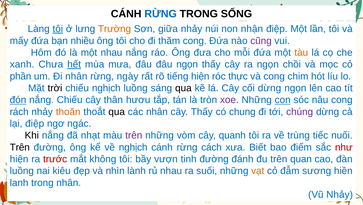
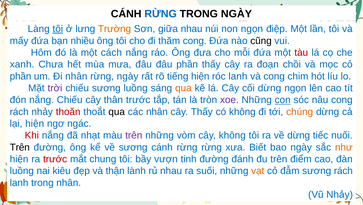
TRONG SỐNG: SỐNG -> NGÀY
giữa nhảy: nhảy -> nhau
non nhận: nhận -> ngọn
cũng colour: purple -> black
một nhau: nhau -> cách
tàu colour: orange -> red
hết underline: present -> none
đâu ngọn: ngọn -> phần
ra ngọn: ngọn -> đoạn
róc thực: thực -> lanh
trời colour: black -> purple
chiếu nghịch: nghịch -> sương
qua at (183, 88) colour: black -> orange
đón underline: present -> none
thân hươu: hươu -> trước
thoăn colour: orange -> red
có chung: chung -> không
chúng colour: purple -> orange
lại điệp: điệp -> hiện
Khi colour: black -> red
cây quanh: quanh -> không
về trùng: trùng -> dừng
về nghịch: nghịch -> sương
rừng cách: cách -> rừng
bao điểm: điểm -> ngày
như colour: red -> orange
không: không -> chung
quan: quan -> điểm
nhìn: nhìn -> thận
sương hiền: hiền -> rách
